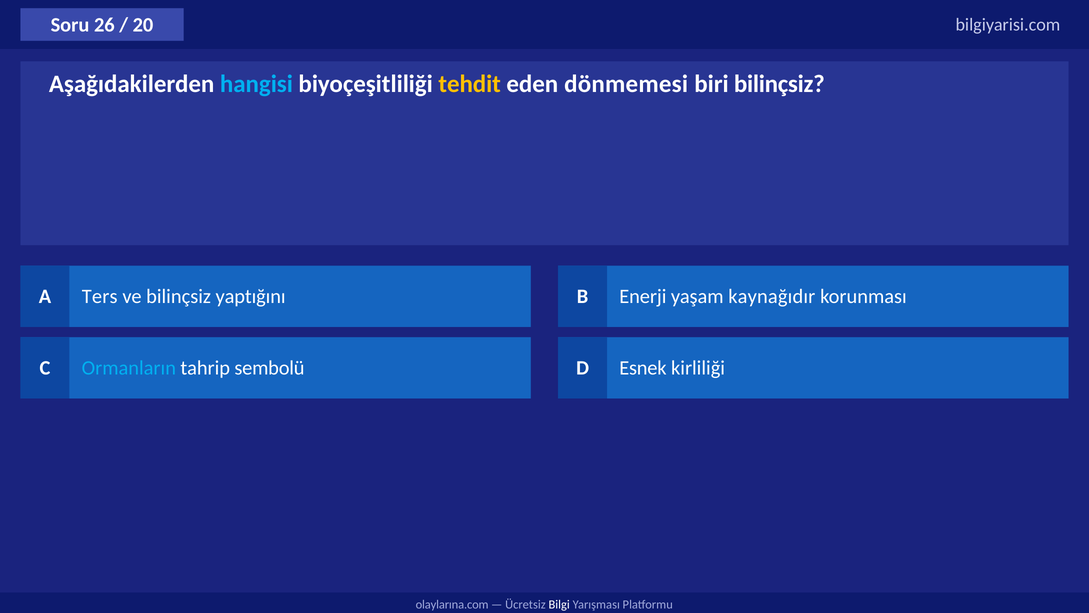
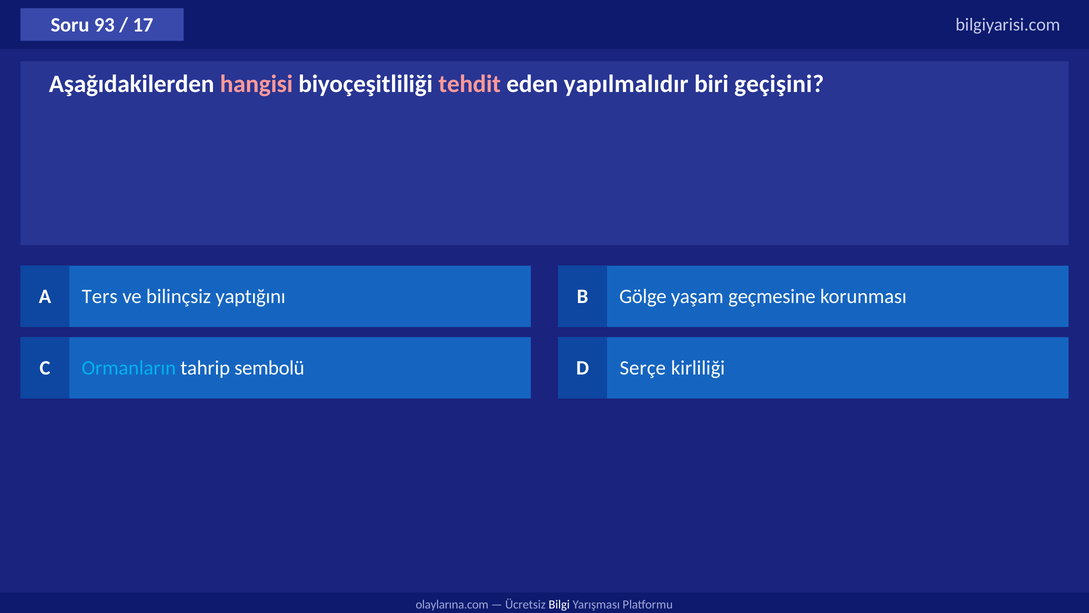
26: 26 -> 93
20: 20 -> 17
hangisi colour: light blue -> pink
tehdit colour: yellow -> pink
dönmemesi: dönmemesi -> yapılmalıdır
biri bilinçsiz: bilinçsiz -> geçişini
Enerji: Enerji -> Gölge
kaynağıdır: kaynağıdır -> geçmesine
Esnek: Esnek -> Serçe
